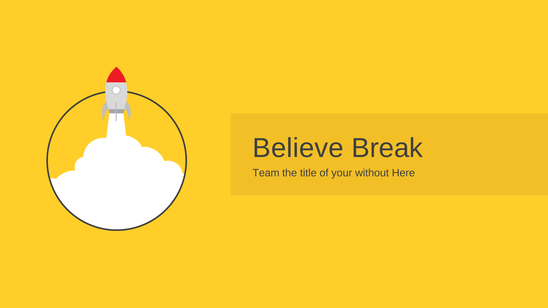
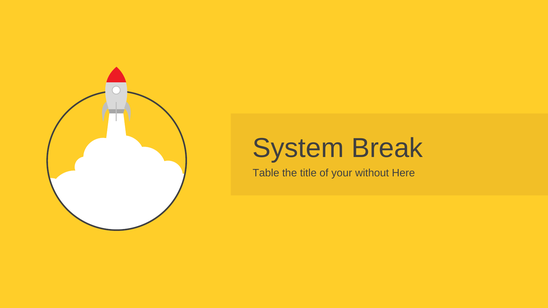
Believe: Believe -> System
Team: Team -> Table
